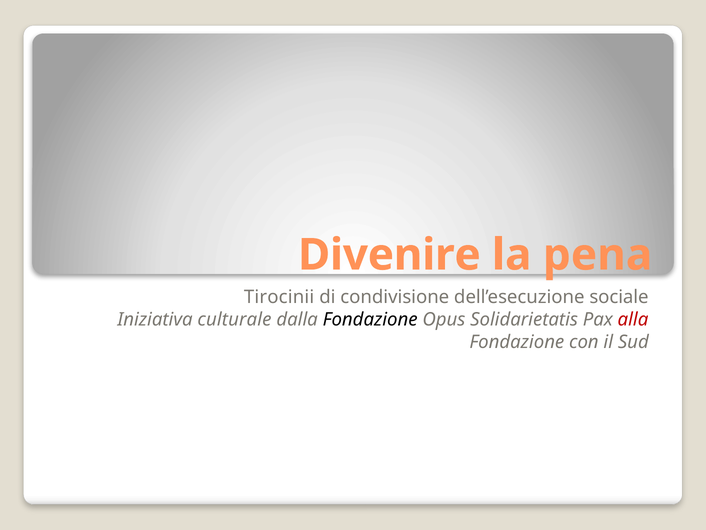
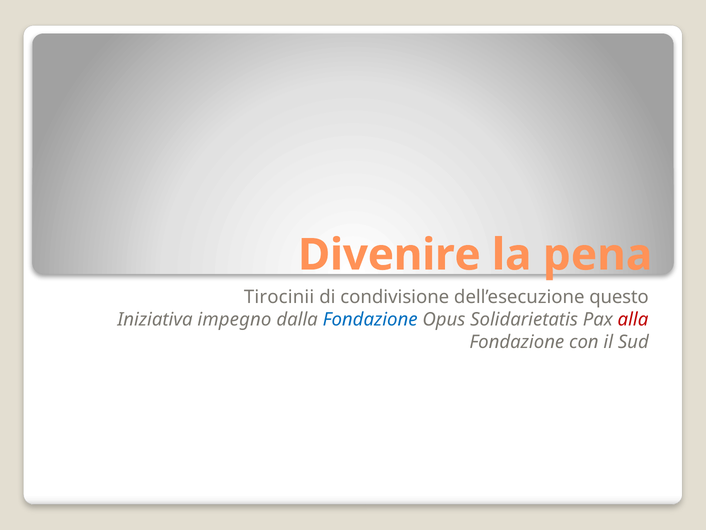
sociale: sociale -> questo
culturale: culturale -> impegno
Fondazione at (370, 319) colour: black -> blue
